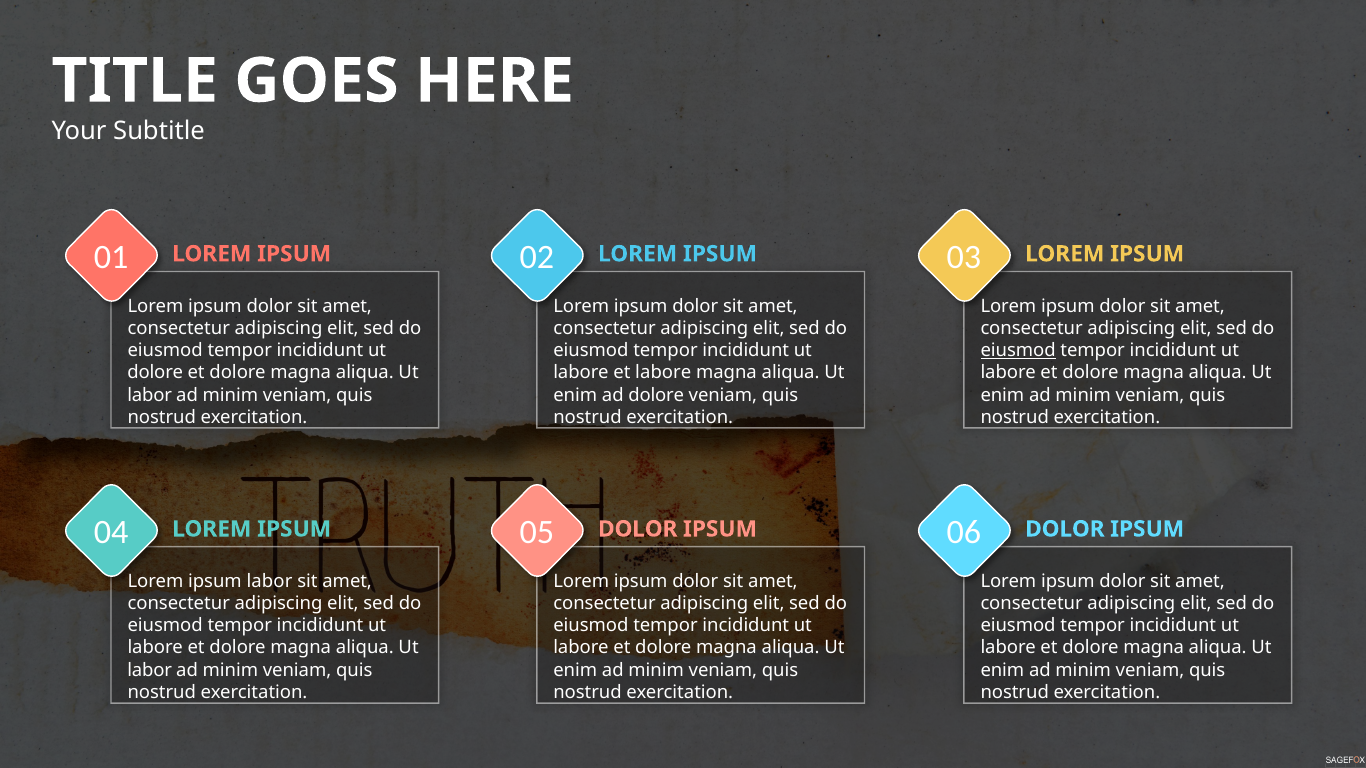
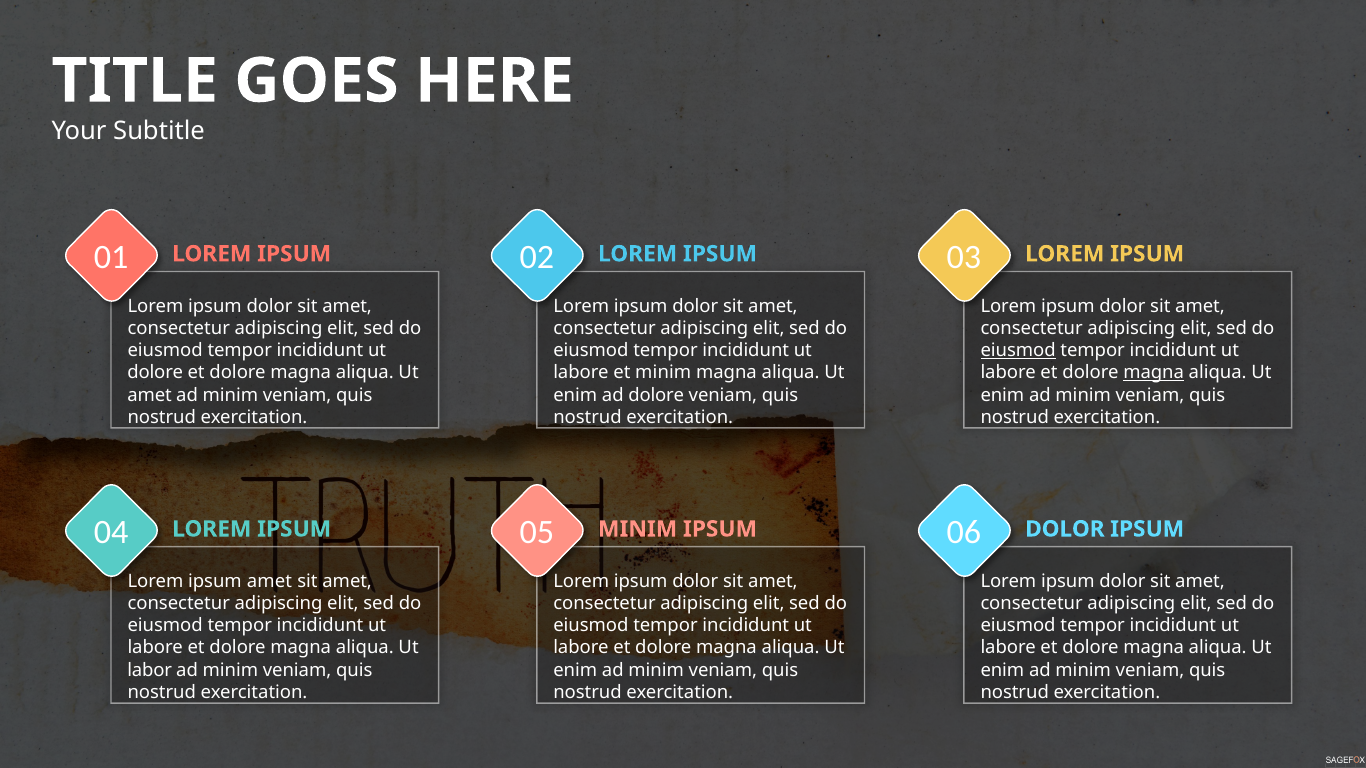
et labore: labore -> minim
magna at (1154, 373) underline: none -> present
labor at (150, 395): labor -> amet
04 DOLOR: DOLOR -> MINIM
ipsum labor: labor -> amet
